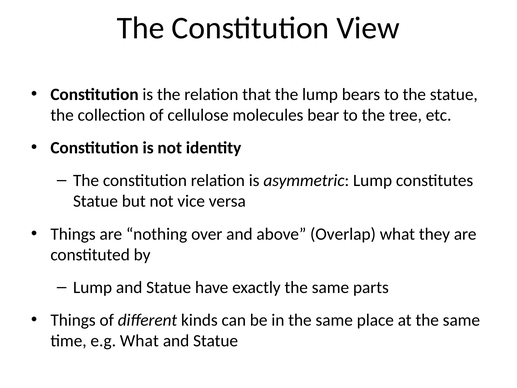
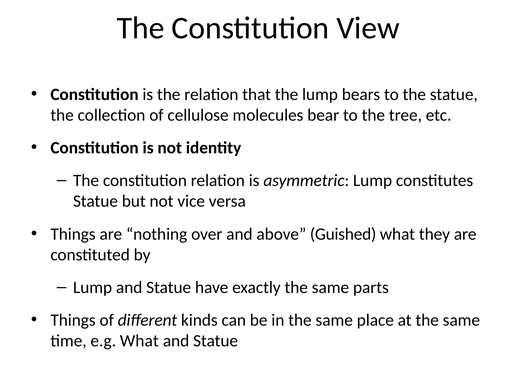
Overlap: Overlap -> Guished
